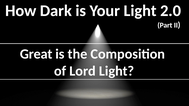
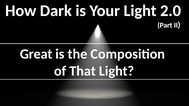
Lord: Lord -> That
